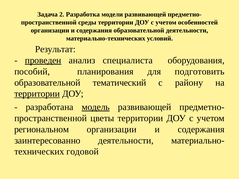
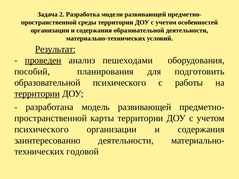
Результат underline: none -> present
специалиста: специалиста -> пешеходами
образовательной тематический: тематический -> психического
району: району -> работы
модель underline: present -> none
цветы: цветы -> карты
региональном at (42, 129): региональном -> психического
